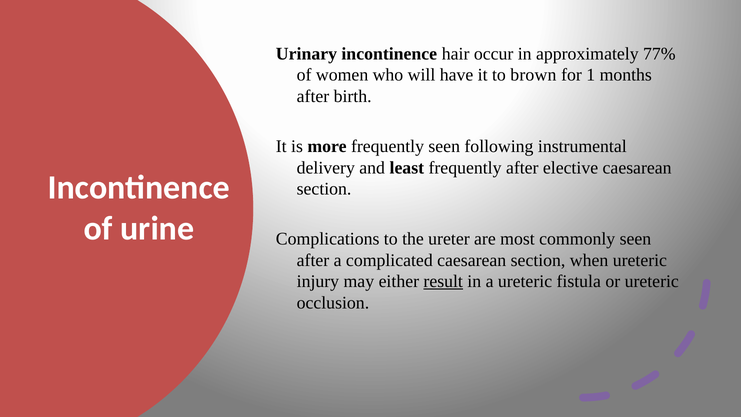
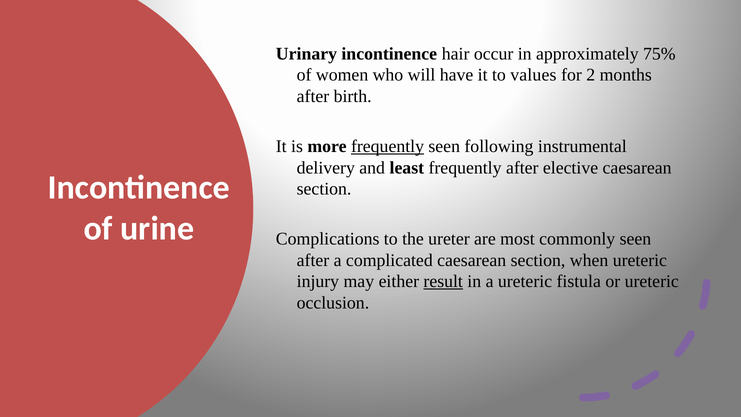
77%: 77% -> 75%
brown: brown -> values
1: 1 -> 2
frequently at (388, 146) underline: none -> present
